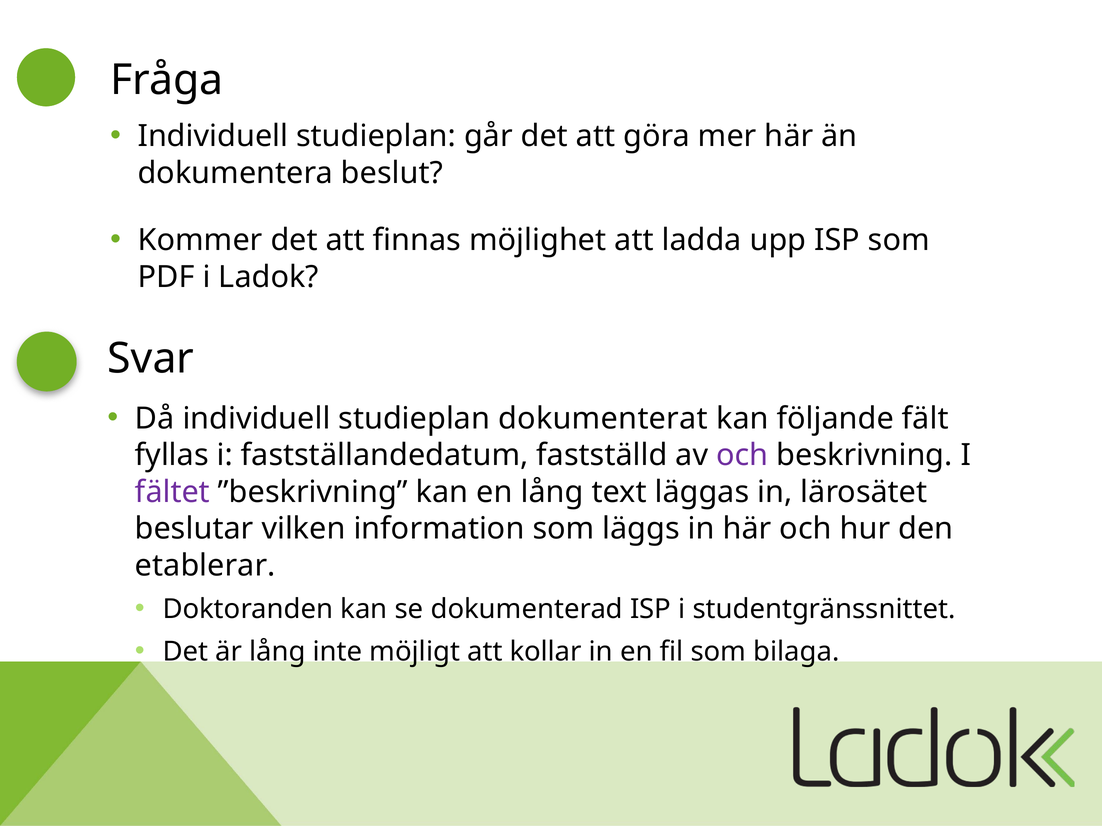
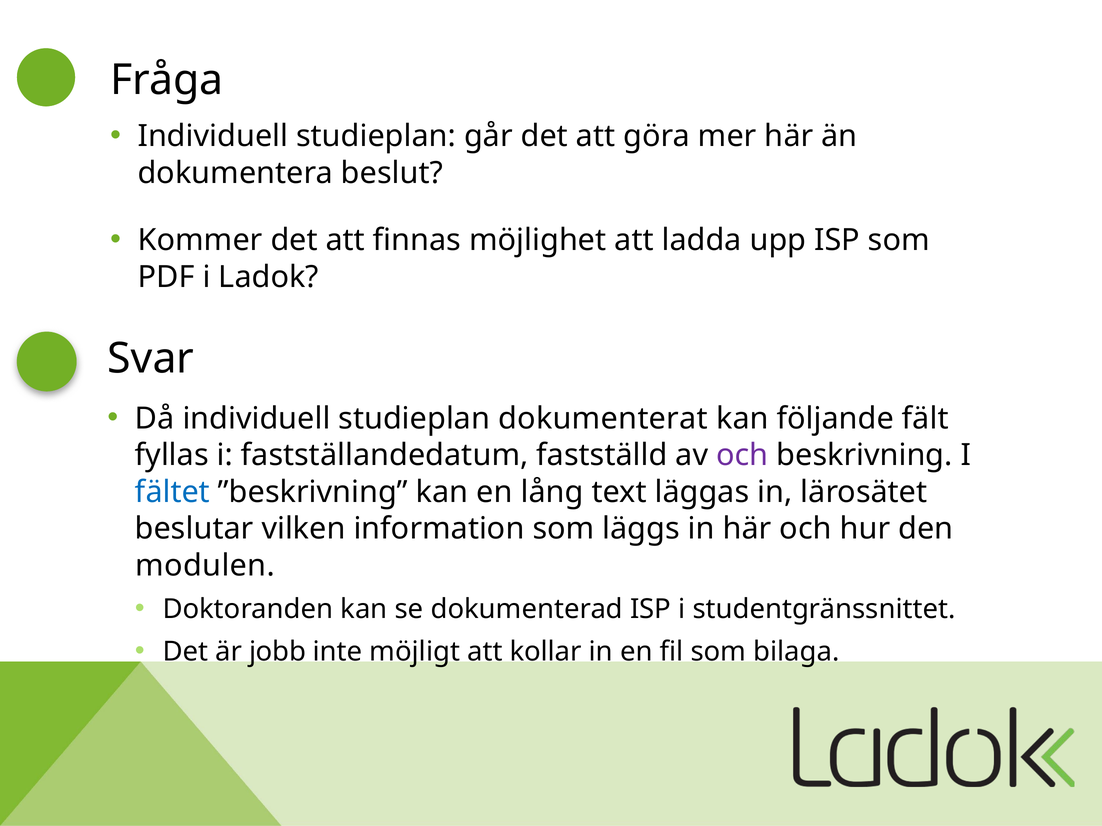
fältet colour: purple -> blue
etablerar: etablerar -> modulen
är lång: lång -> jobb
